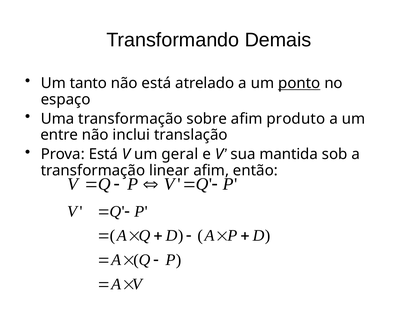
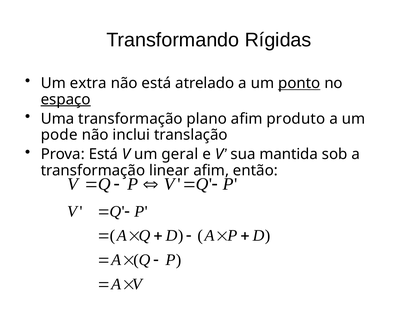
Demais: Demais -> Rígidas
tanto: tanto -> extra
espaço underline: none -> present
sobre: sobre -> plano
entre: entre -> pode
